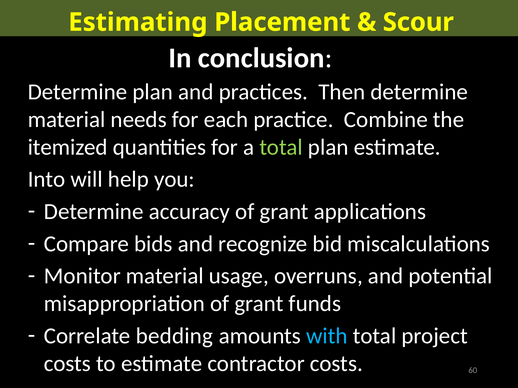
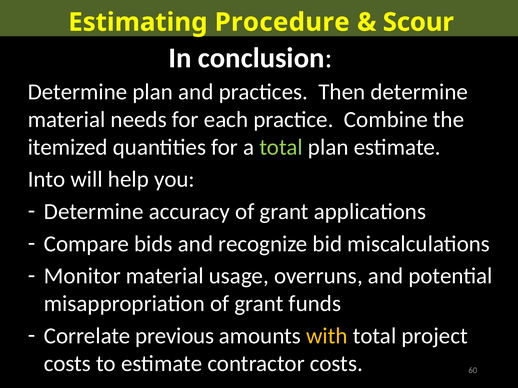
Placement: Placement -> Procedure
bedding: bedding -> previous
with colour: light blue -> yellow
